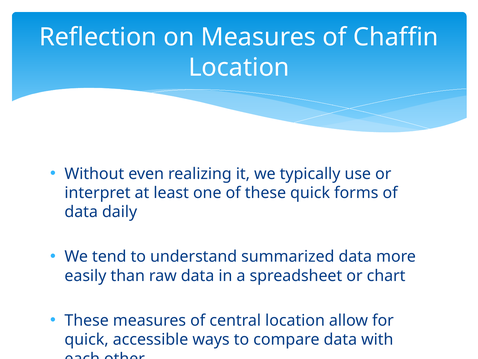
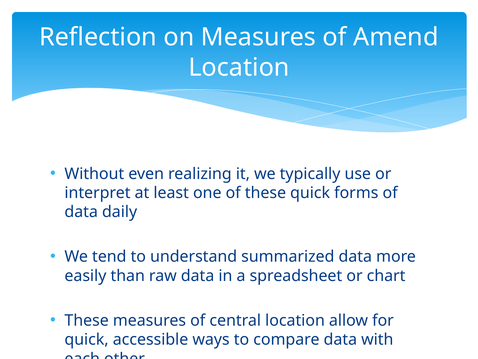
Chaffin: Chaffin -> Amend
